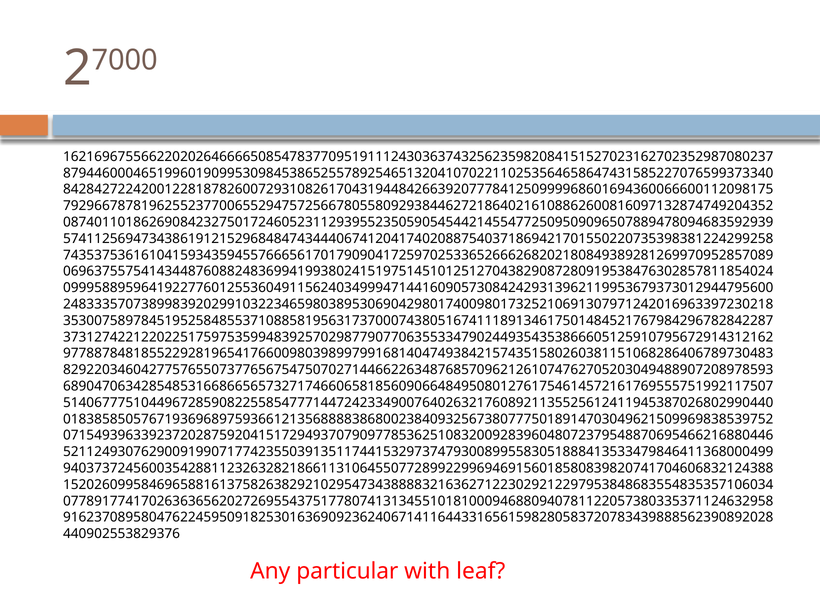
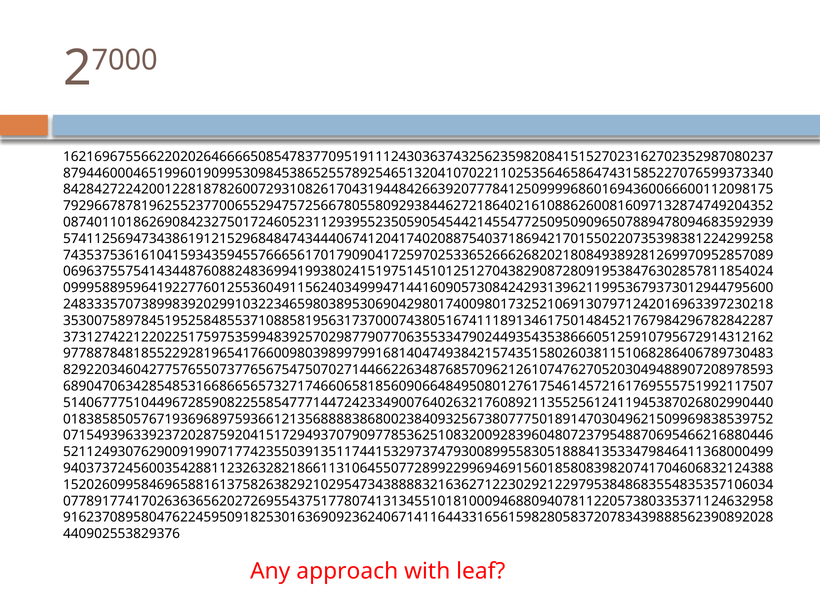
particular: particular -> approach
